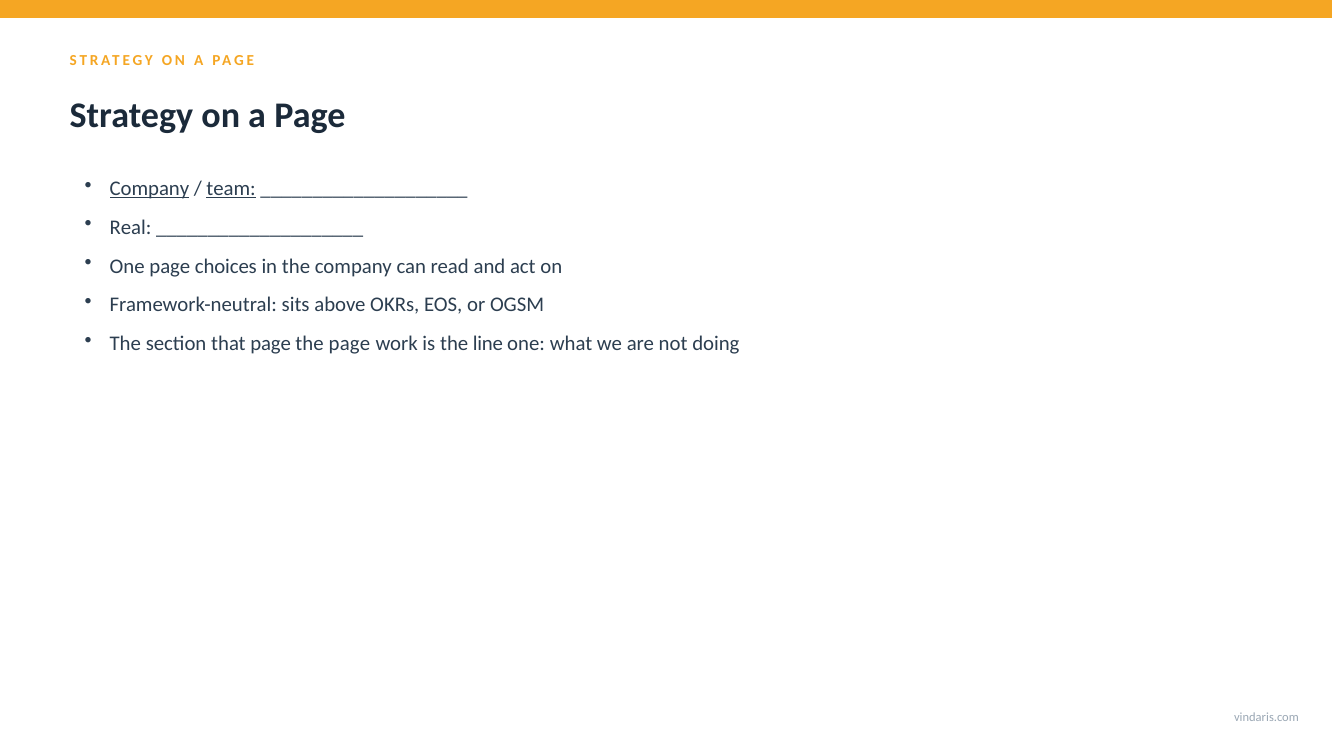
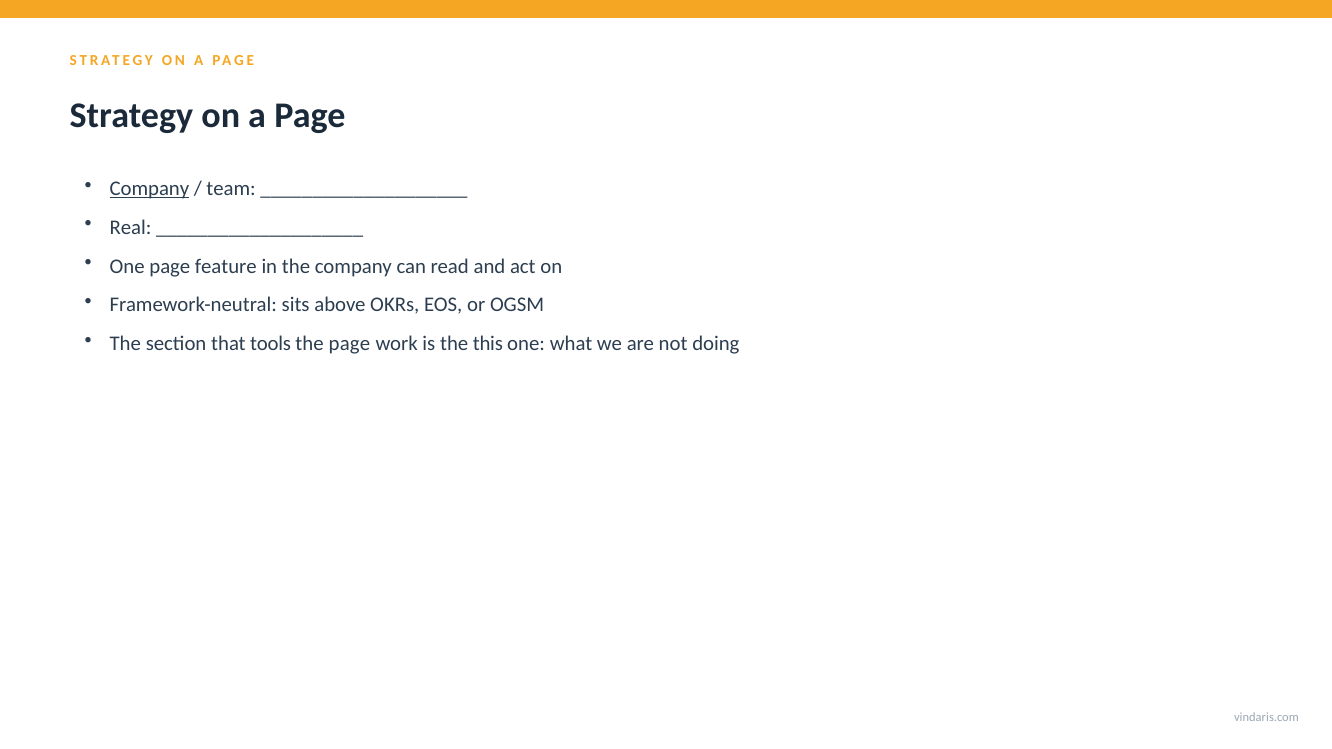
team underline: present -> none
choices: choices -> feature
that page: page -> tools
line: line -> this
